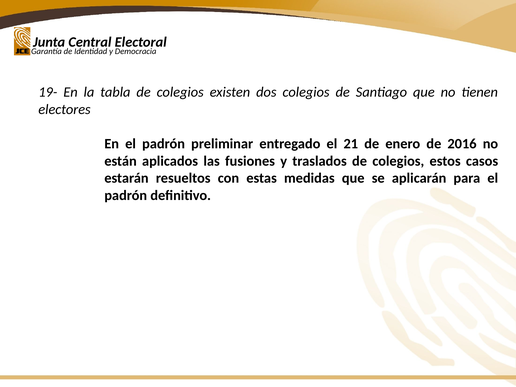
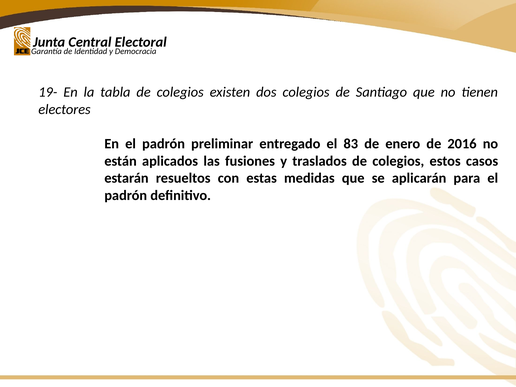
21: 21 -> 83
